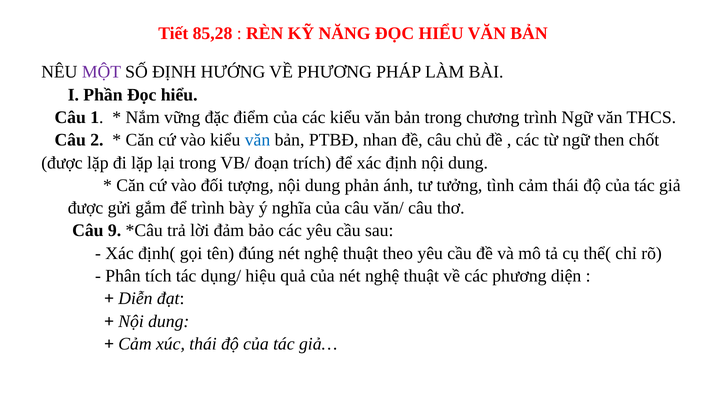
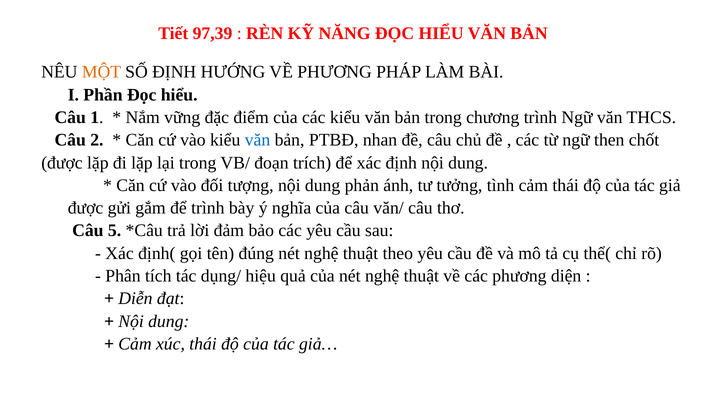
85,28: 85,28 -> 97,39
MỘT colour: purple -> orange
9: 9 -> 5
